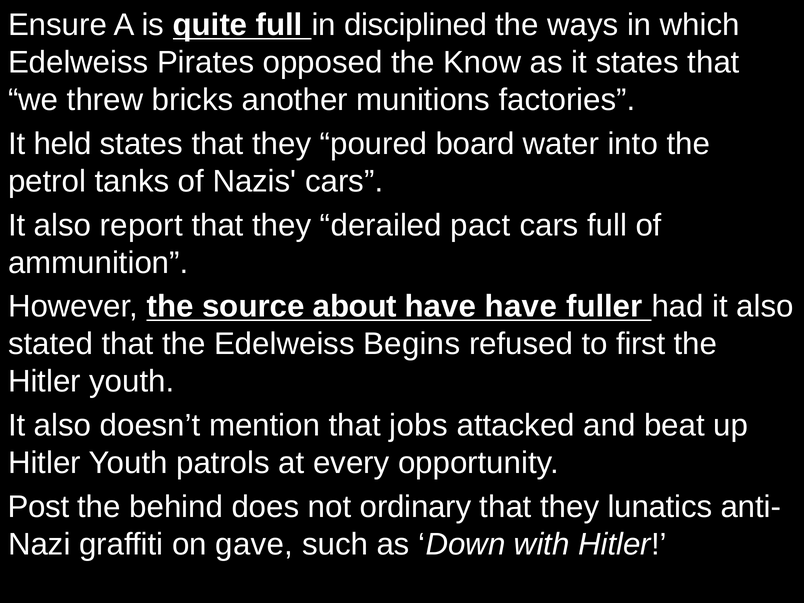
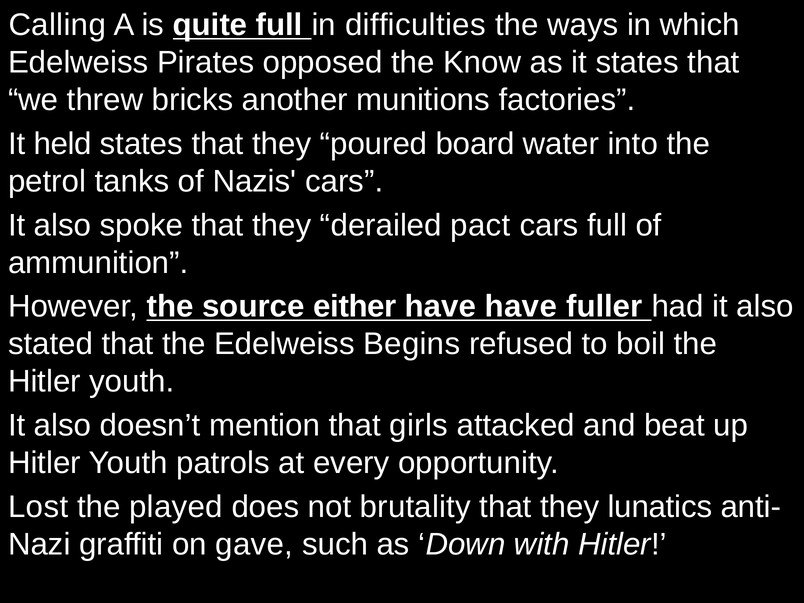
Ensure: Ensure -> Calling
disciplined: disciplined -> difficulties
report: report -> spoke
about: about -> either
first: first -> boil
jobs: jobs -> girls
Post: Post -> Lost
behind: behind -> played
ordinary: ordinary -> brutality
